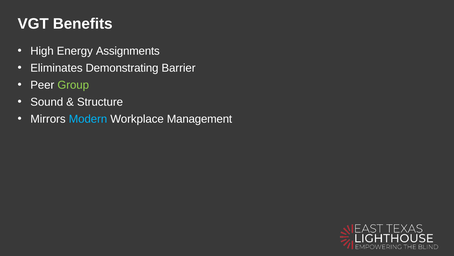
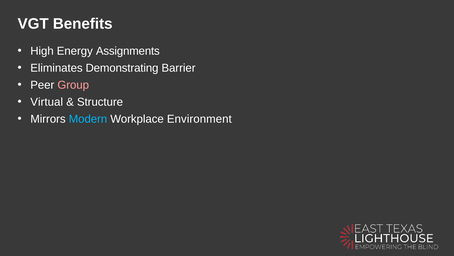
Group colour: light green -> pink
Sound: Sound -> Virtual
Management: Management -> Environment
